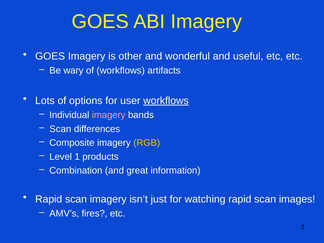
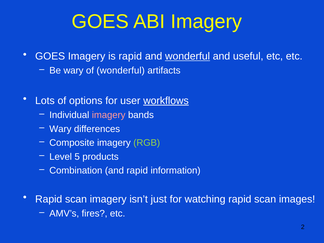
is other: other -> rapid
wonderful at (188, 56) underline: none -> present
of workflows: workflows -> wonderful
Scan at (60, 129): Scan -> Wary
RGB colour: yellow -> light green
1: 1 -> 5
and great: great -> rapid
